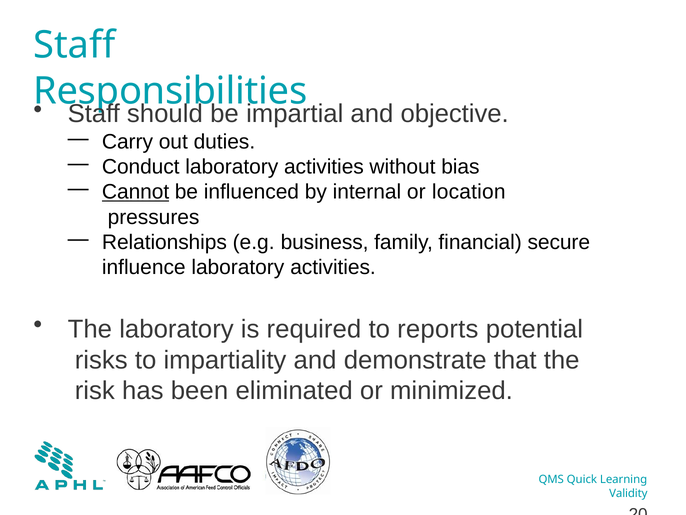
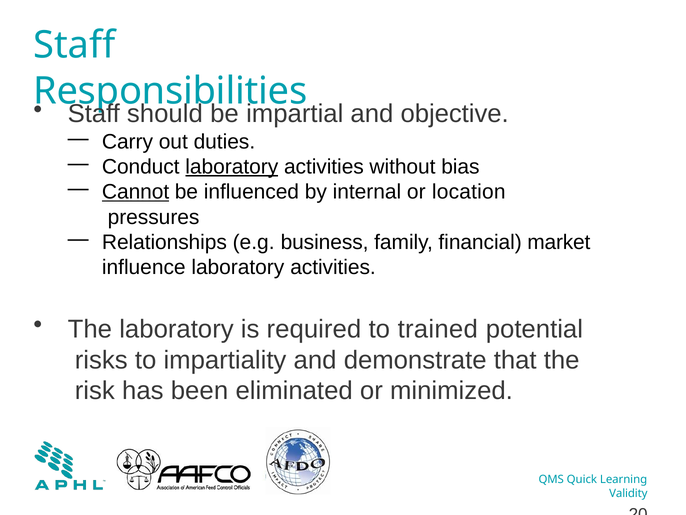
laboratory at (232, 167) underline: none -> present
secure: secure -> market
reports: reports -> trained
